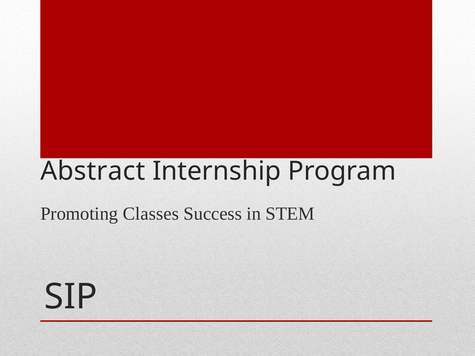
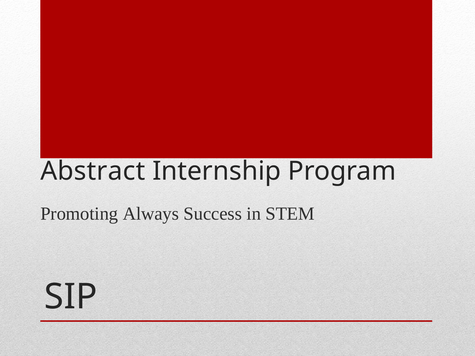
Classes: Classes -> Always
